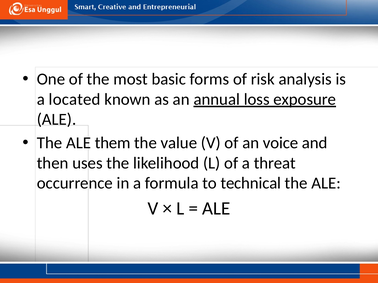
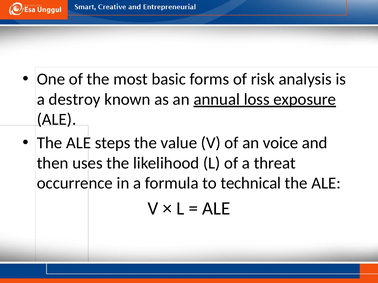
located: located -> destroy
them: them -> steps
